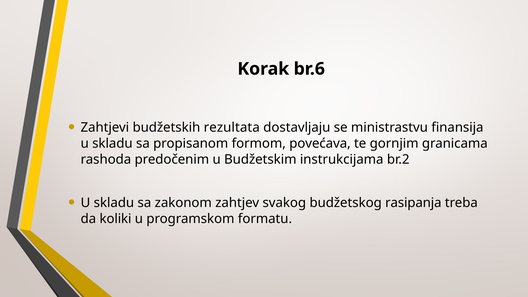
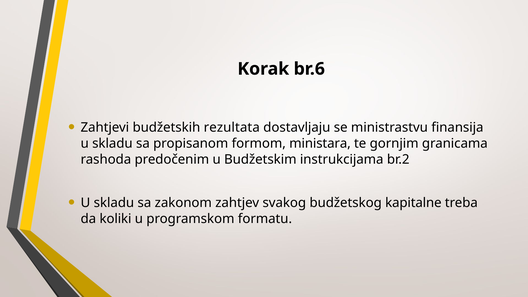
povećava: povećava -> ministara
rasipanja: rasipanja -> kapitalne
